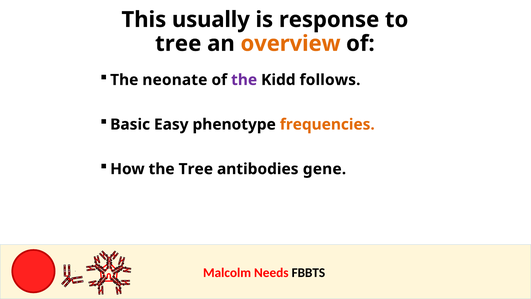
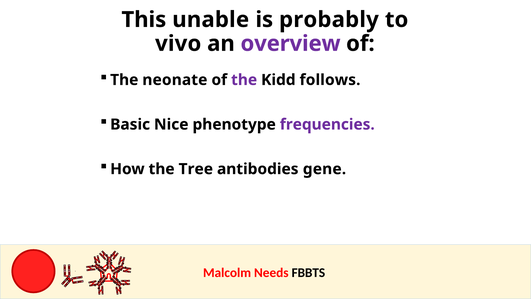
usually: usually -> unable
response: response -> probably
tree at (178, 44): tree -> vivo
overview colour: orange -> purple
Easy: Easy -> Nice
frequencies colour: orange -> purple
